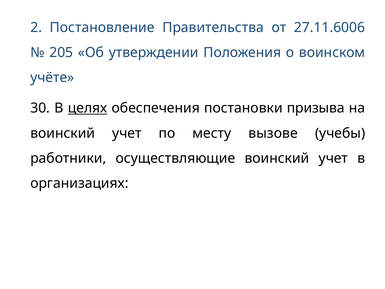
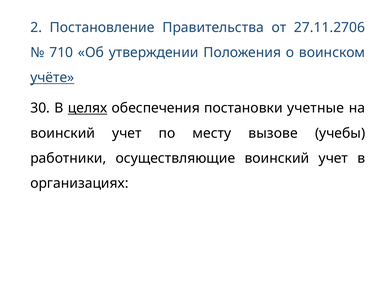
27.11.6006: 27.11.6006 -> 27.11.2706
205: 205 -> 710
учёте underline: none -> present
призыва: призыва -> учетные
